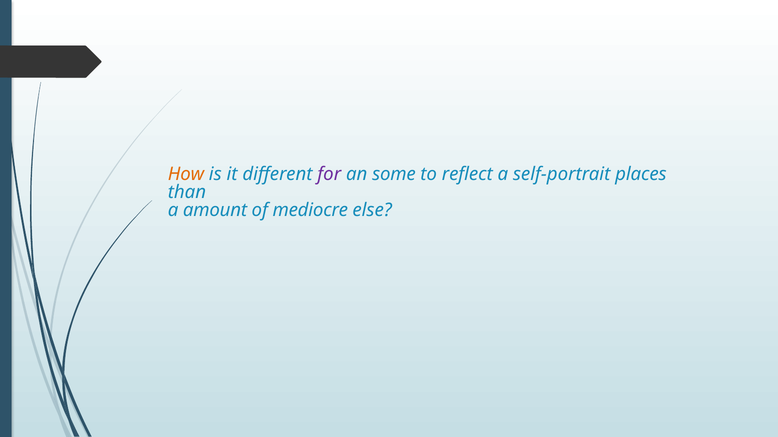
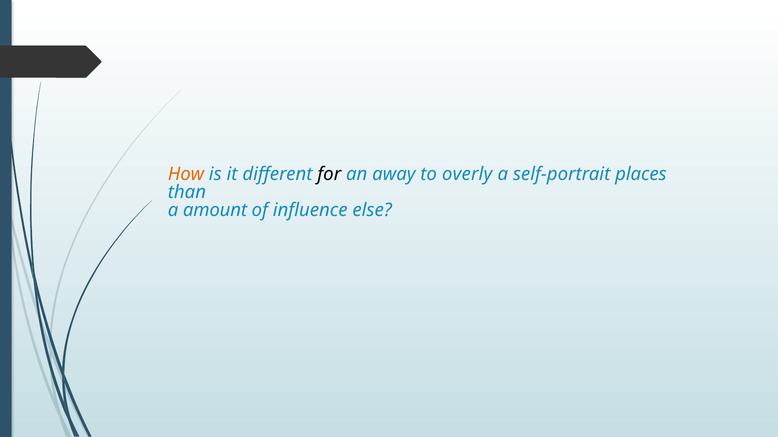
for colour: purple -> black
some: some -> away
reflect: reflect -> overly
mediocre: mediocre -> influence
